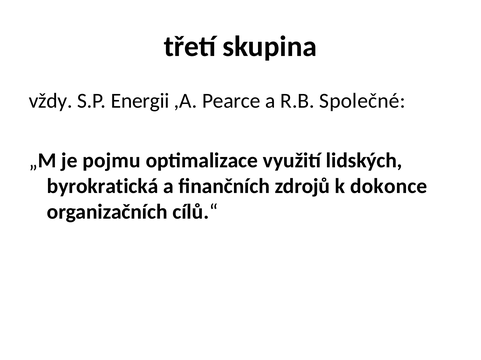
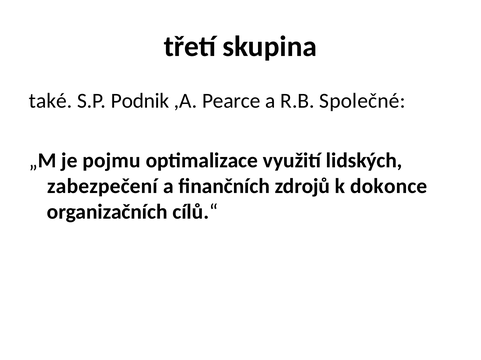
vždy: vždy -> také
Energii: Energii -> Podnik
byrokratická: byrokratická -> zabezpečení
